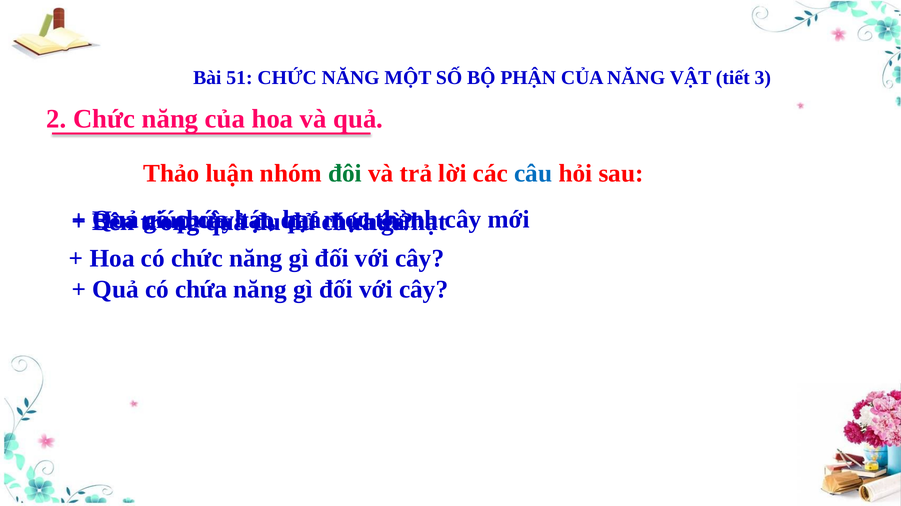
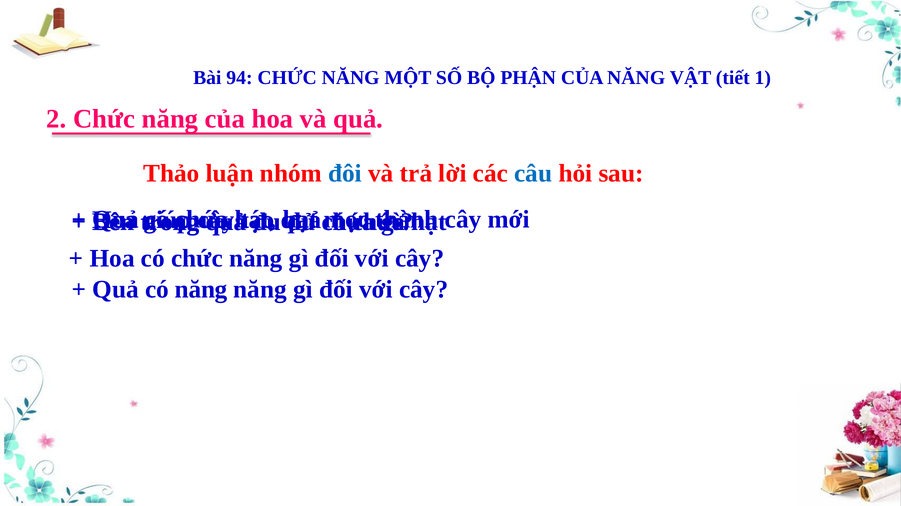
51: 51 -> 94
3: 3 -> 1
đôi colour: green -> blue
chứa at (201, 289): chứa -> năng
